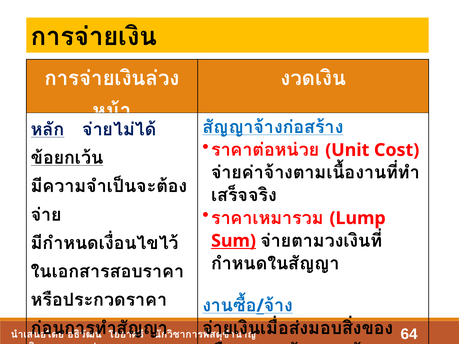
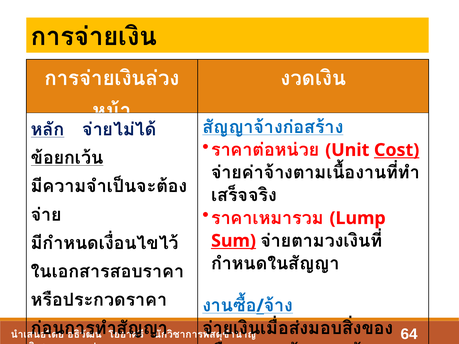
Cost underline: none -> present
